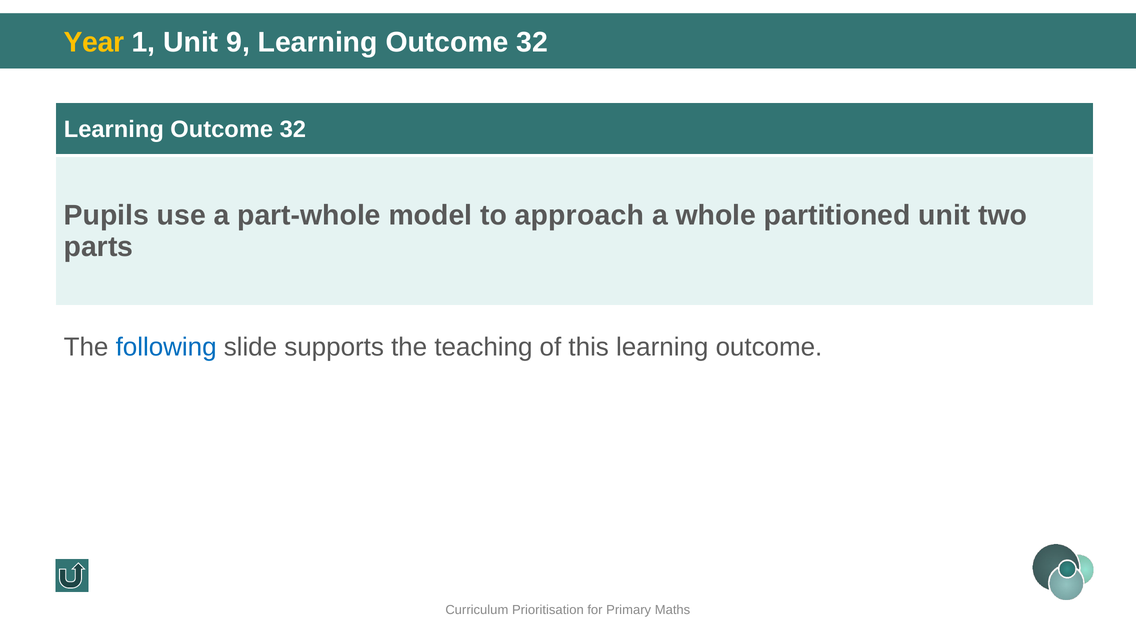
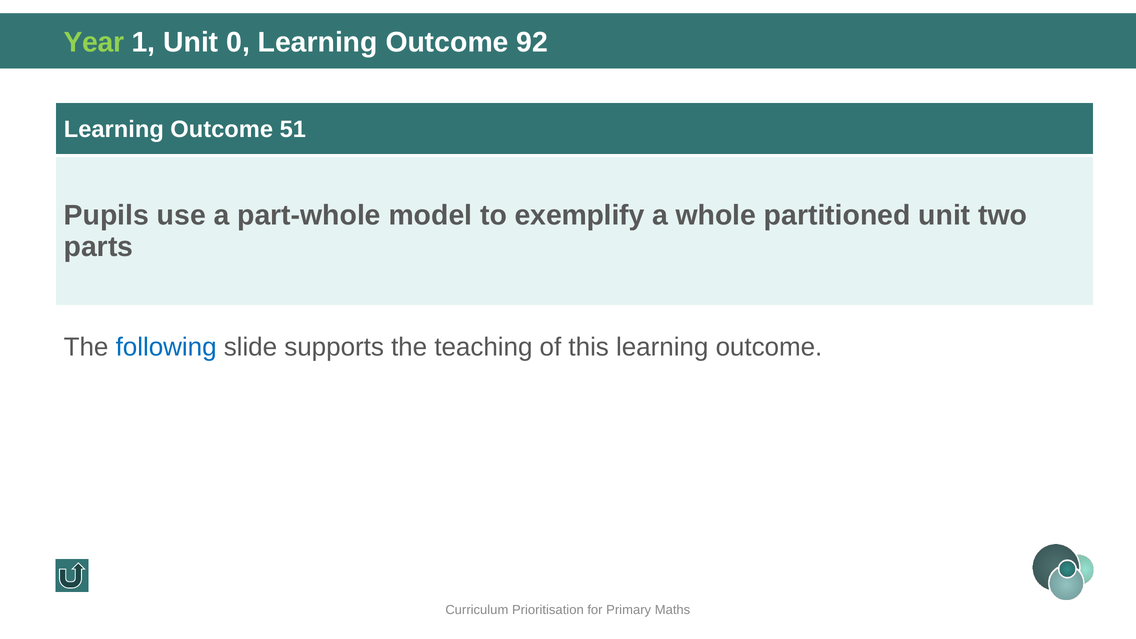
Year colour: yellow -> light green
9: 9 -> 0
32 at (532, 42): 32 -> 92
32 at (293, 129): 32 -> 51
approach: approach -> exemplify
